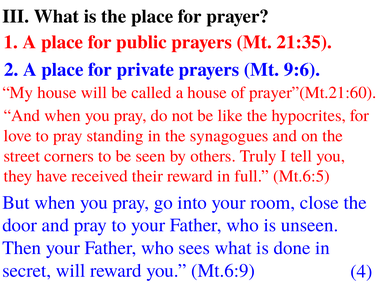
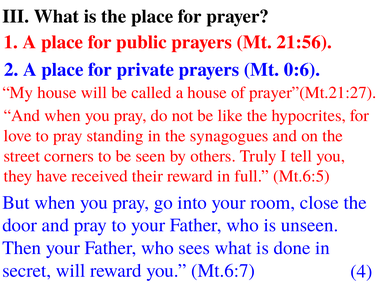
21:35: 21:35 -> 21:56
9:6: 9:6 -> 0:6
prayer”(Mt.21:60: prayer”(Mt.21:60 -> prayer”(Mt.21:27
Mt.6:9: Mt.6:9 -> Mt.6:7
